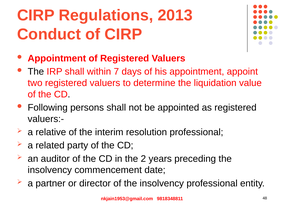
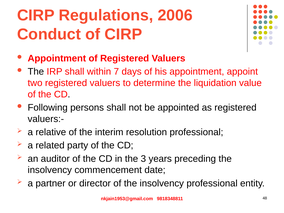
2013: 2013 -> 2006
2: 2 -> 3
